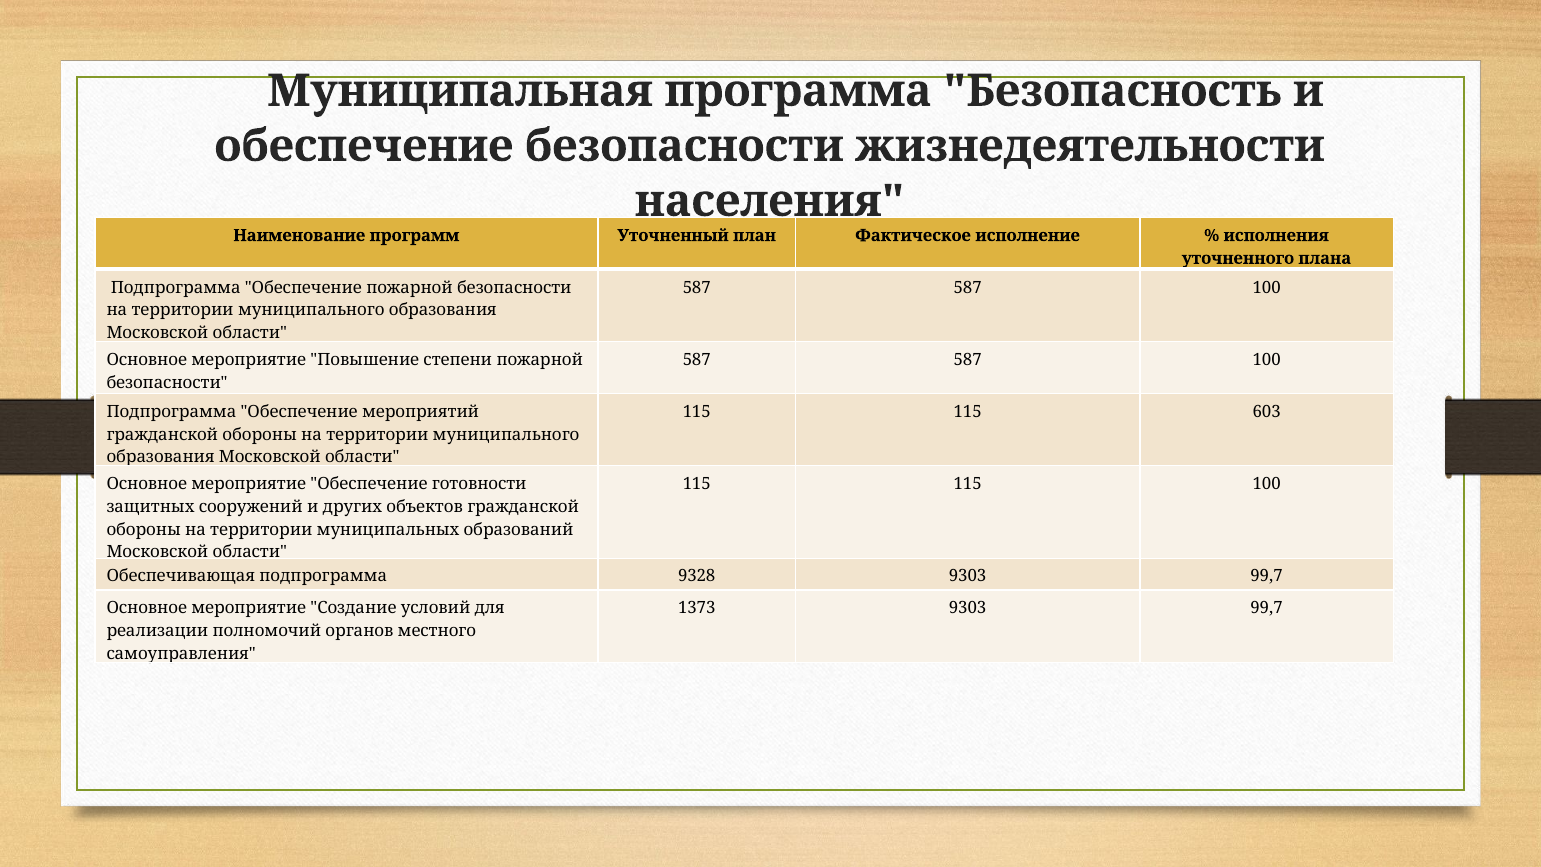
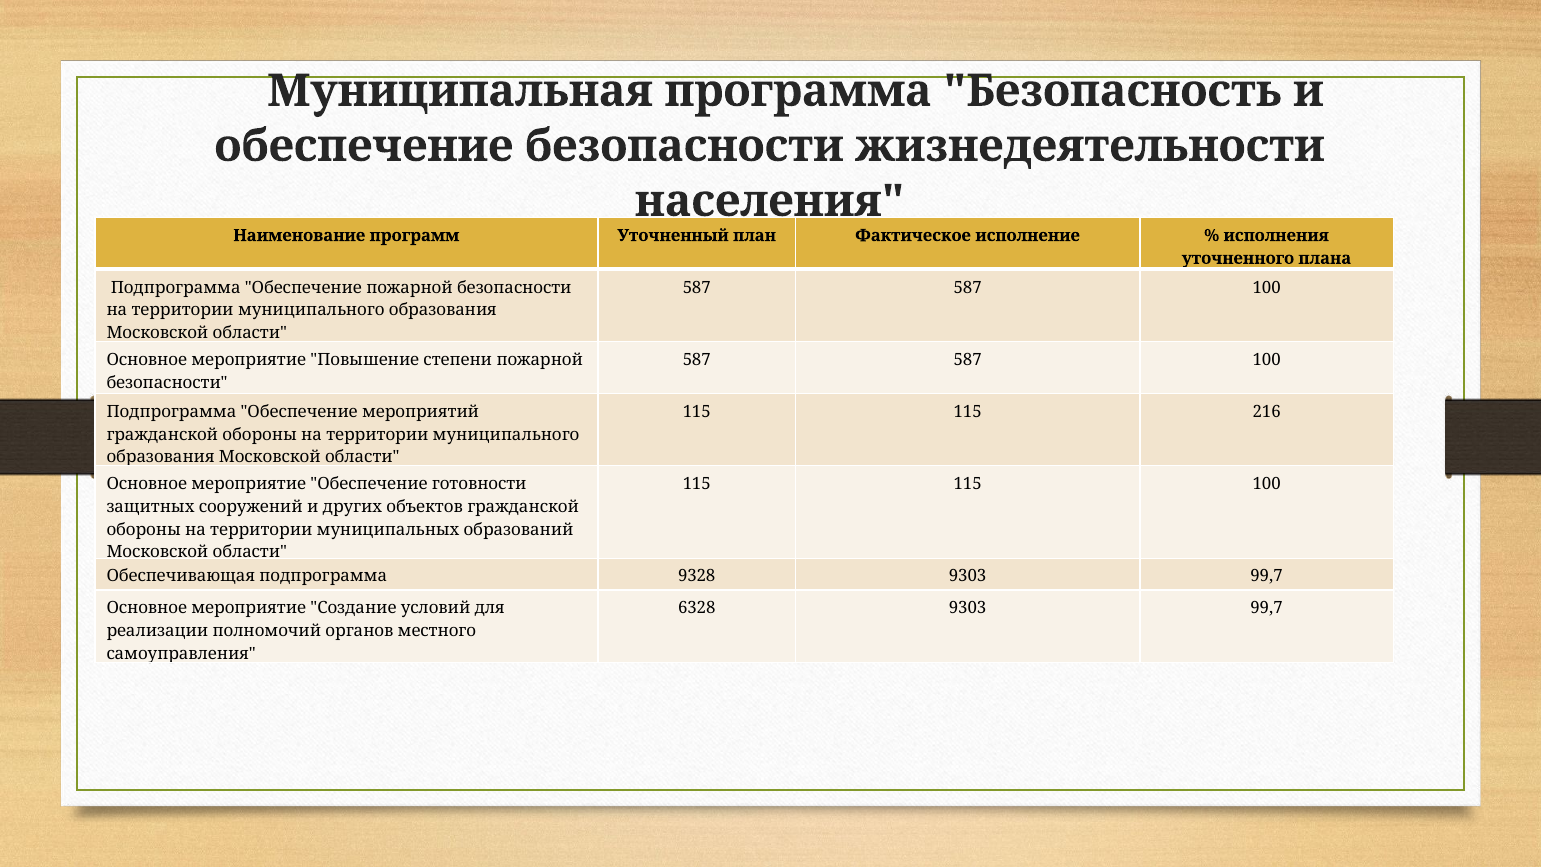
603: 603 -> 216
1373: 1373 -> 6328
